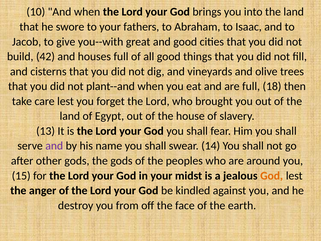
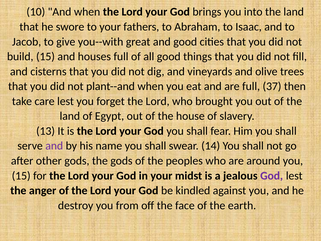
build 42: 42 -> 15
18: 18 -> 37
God at (272, 176) colour: orange -> purple
